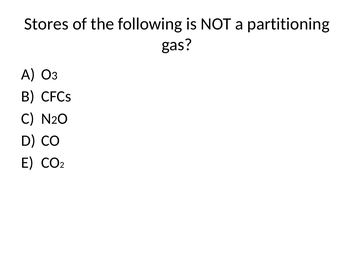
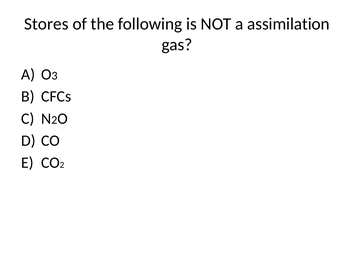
partitioning: partitioning -> assimilation
